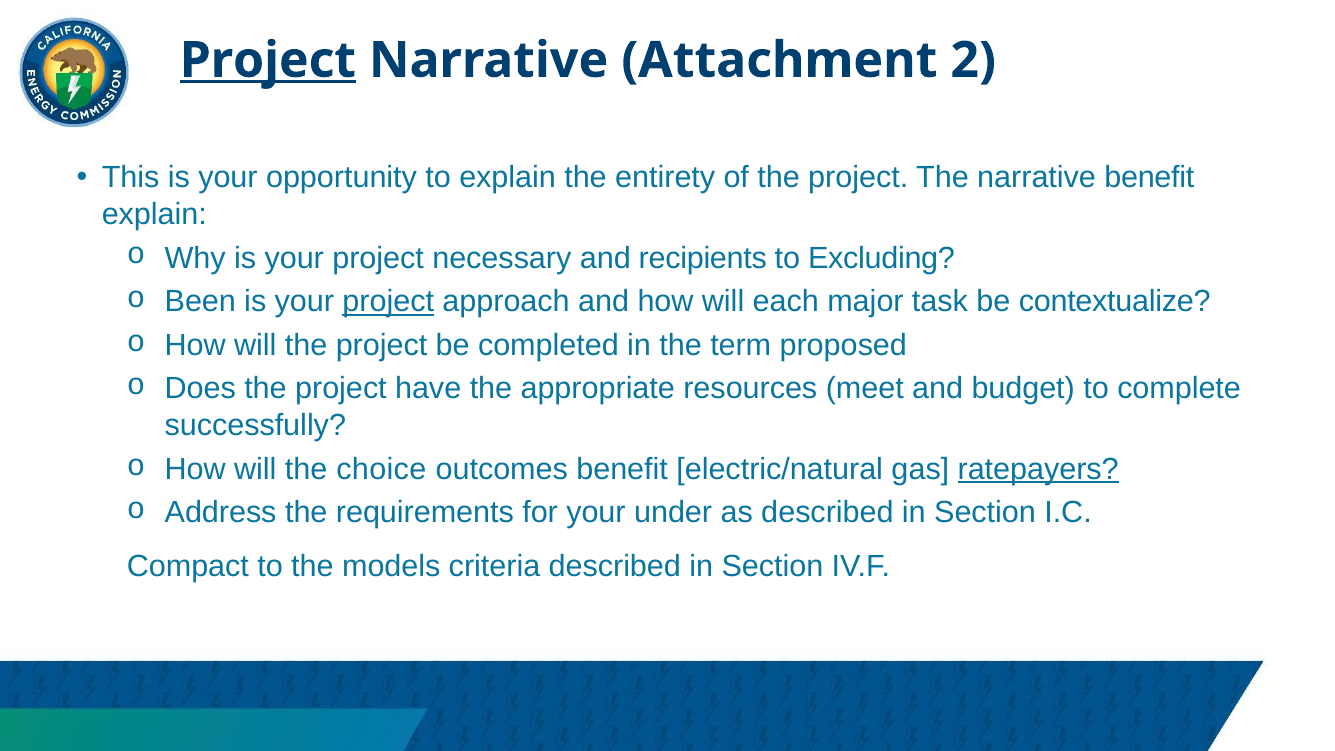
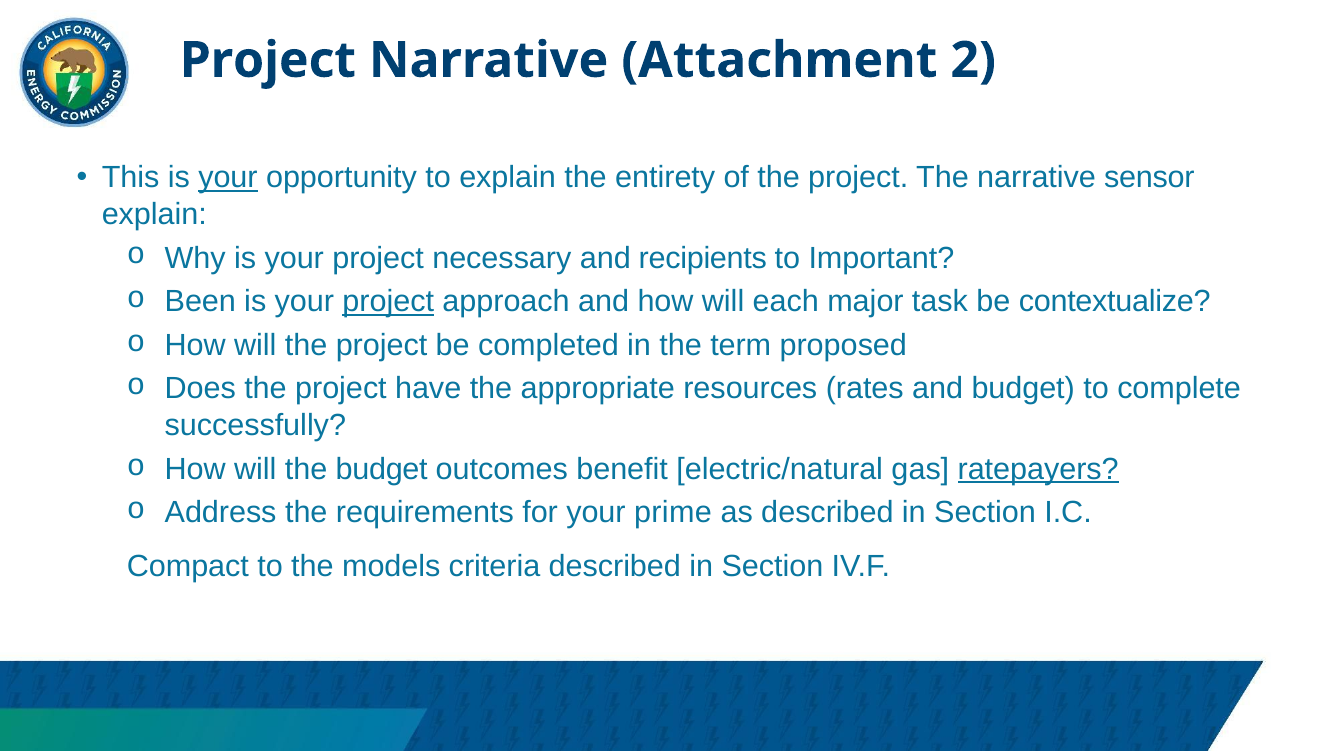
Project at (268, 60) underline: present -> none
your at (228, 178) underline: none -> present
narrative benefit: benefit -> sensor
Excluding: Excluding -> Important
meet: meet -> rates
the choice: choice -> budget
under: under -> prime
